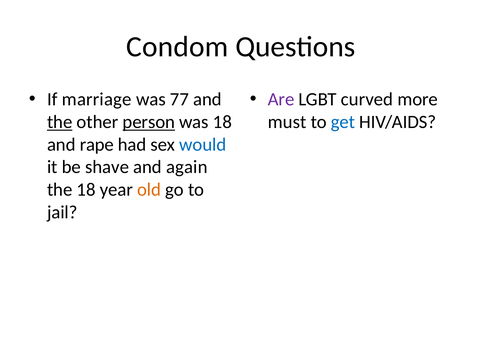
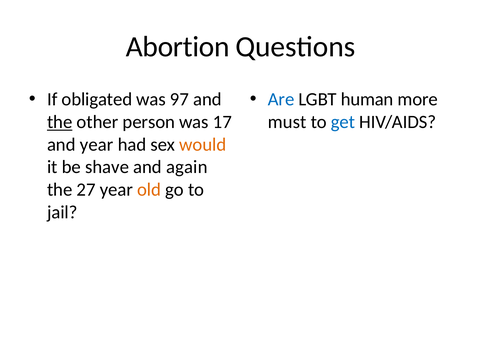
Condom: Condom -> Abortion
marriage: marriage -> obligated
77: 77 -> 97
Are colour: purple -> blue
curved: curved -> human
person underline: present -> none
was 18: 18 -> 17
and rape: rape -> year
would colour: blue -> orange
the 18: 18 -> 27
